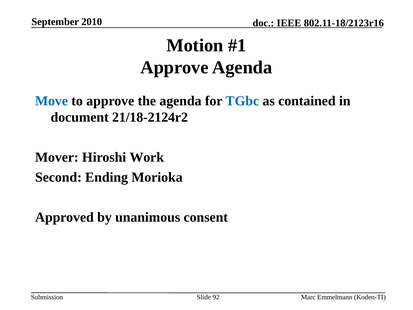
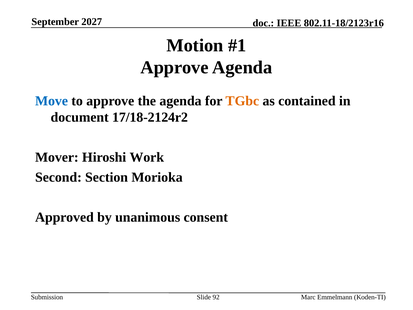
2010: 2010 -> 2027
TGbc colour: blue -> orange
21/18-2124r2: 21/18-2124r2 -> 17/18-2124r2
Ending: Ending -> Section
